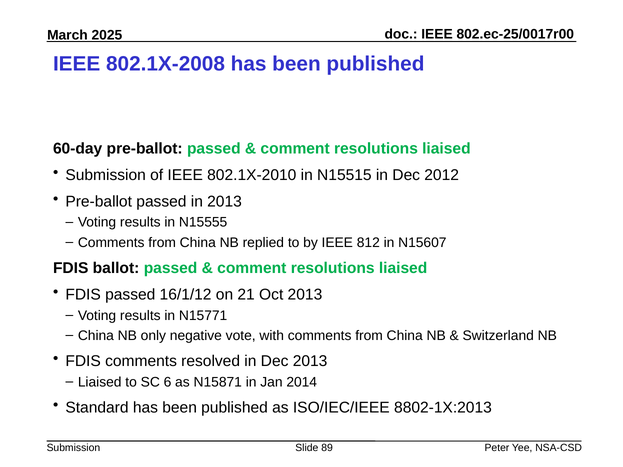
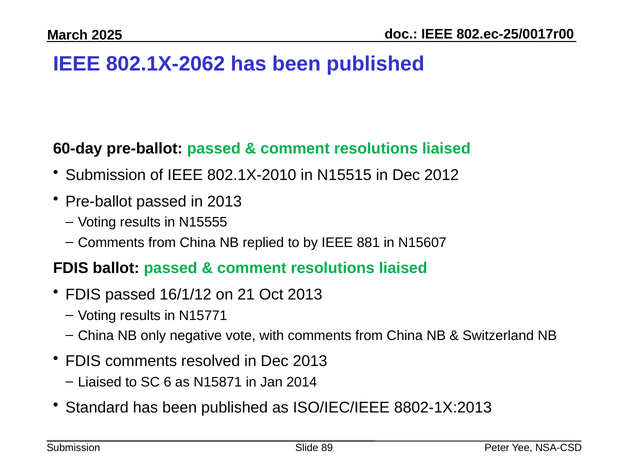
802.1X-2008: 802.1X-2008 -> 802.1X-2062
812: 812 -> 881
